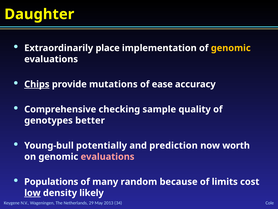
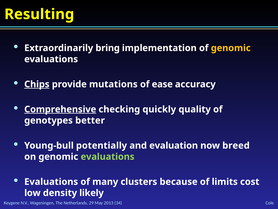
Daughter: Daughter -> Resulting
place: place -> bring
Comprehensive underline: none -> present
sample: sample -> quickly
prediction: prediction -> evaluation
worth: worth -> breed
evaluations at (108, 156) colour: pink -> light green
Populations at (51, 181): Populations -> Evaluations
random: random -> clusters
low underline: present -> none
